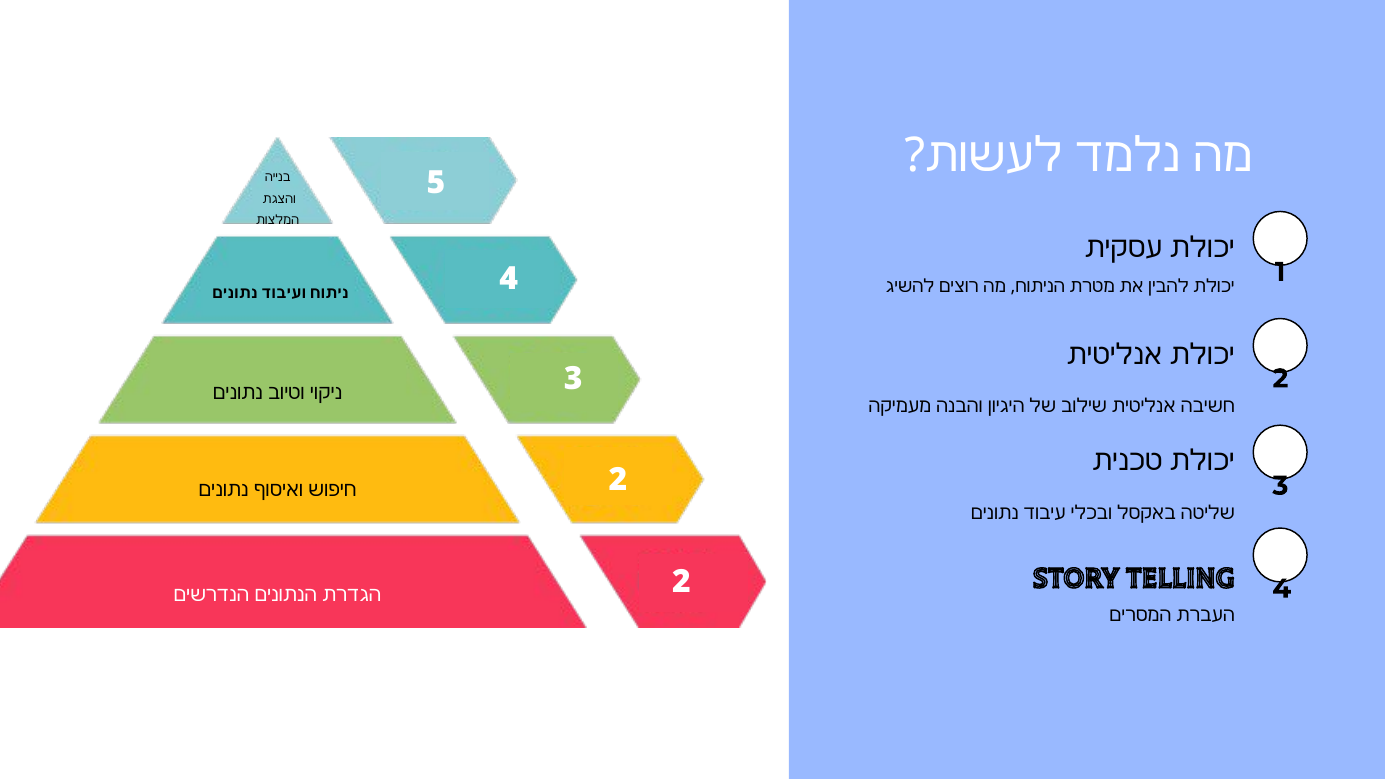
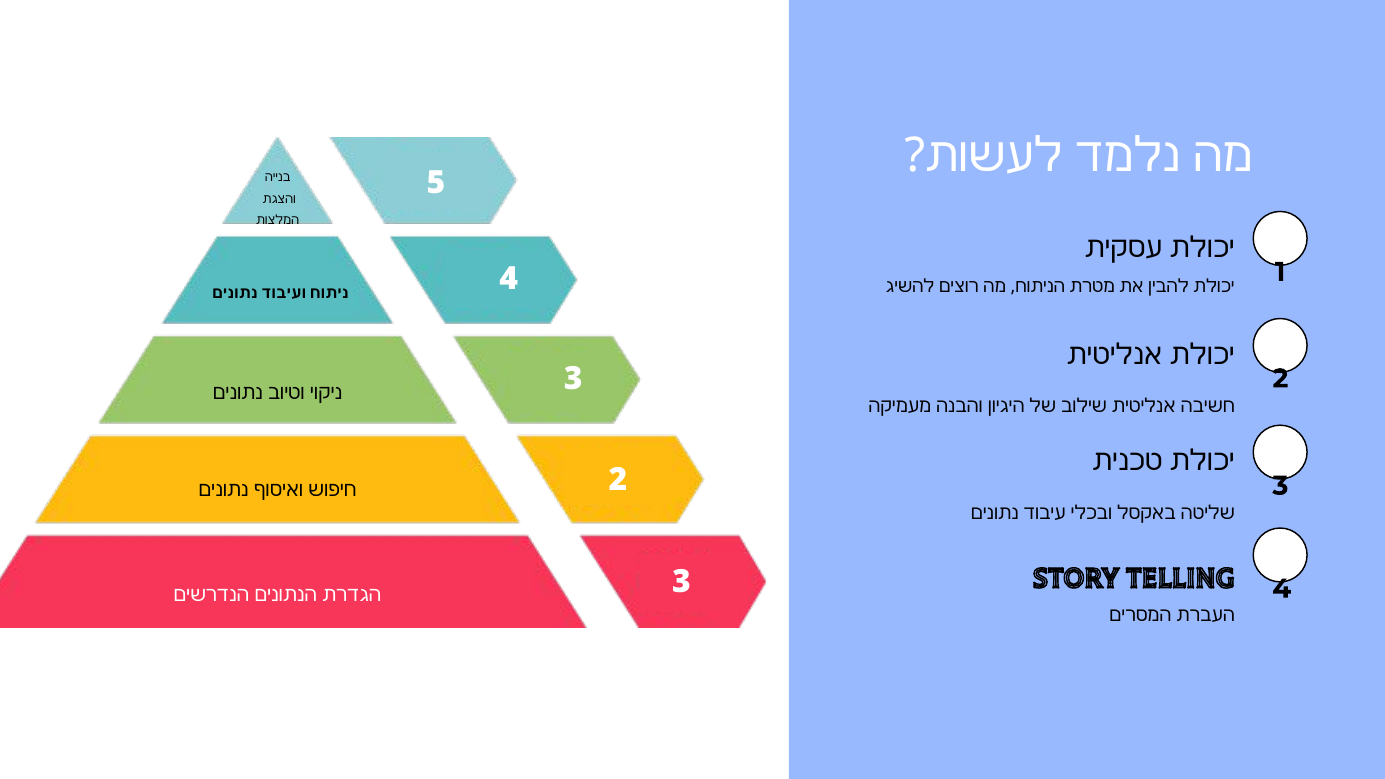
2 at (682, 582): 2 -> 3
